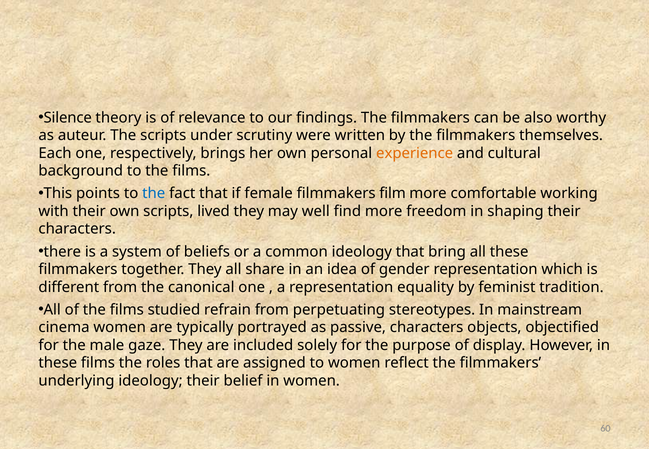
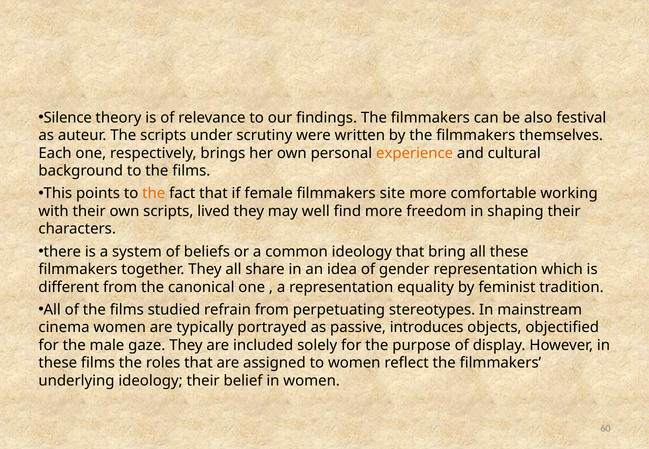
worthy: worthy -> festival
the at (154, 194) colour: blue -> orange
film: film -> site
passive characters: characters -> introduces
